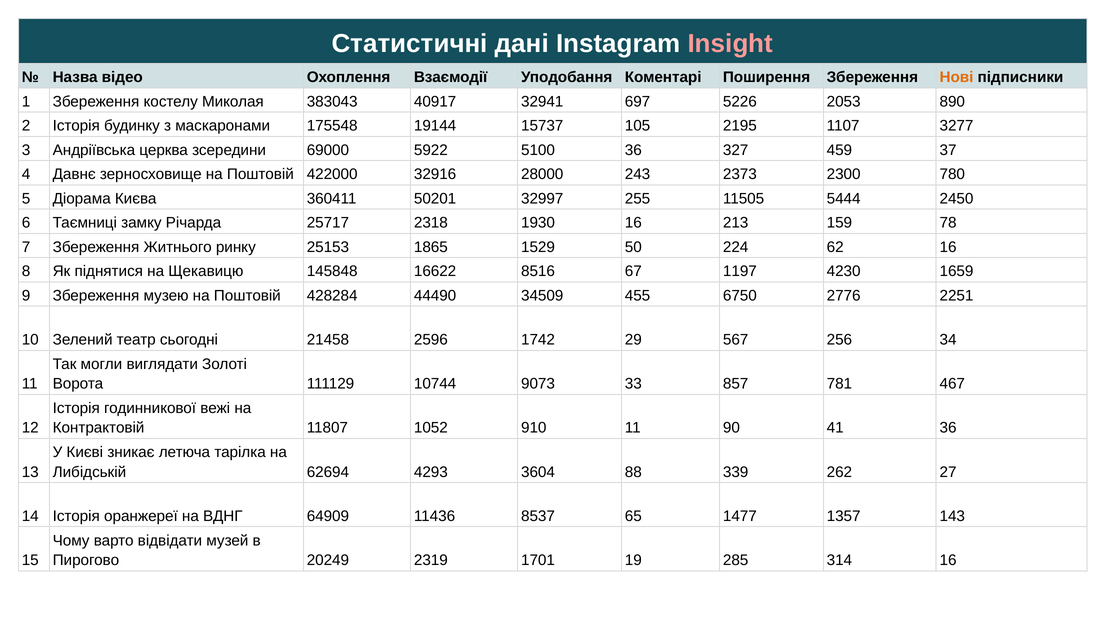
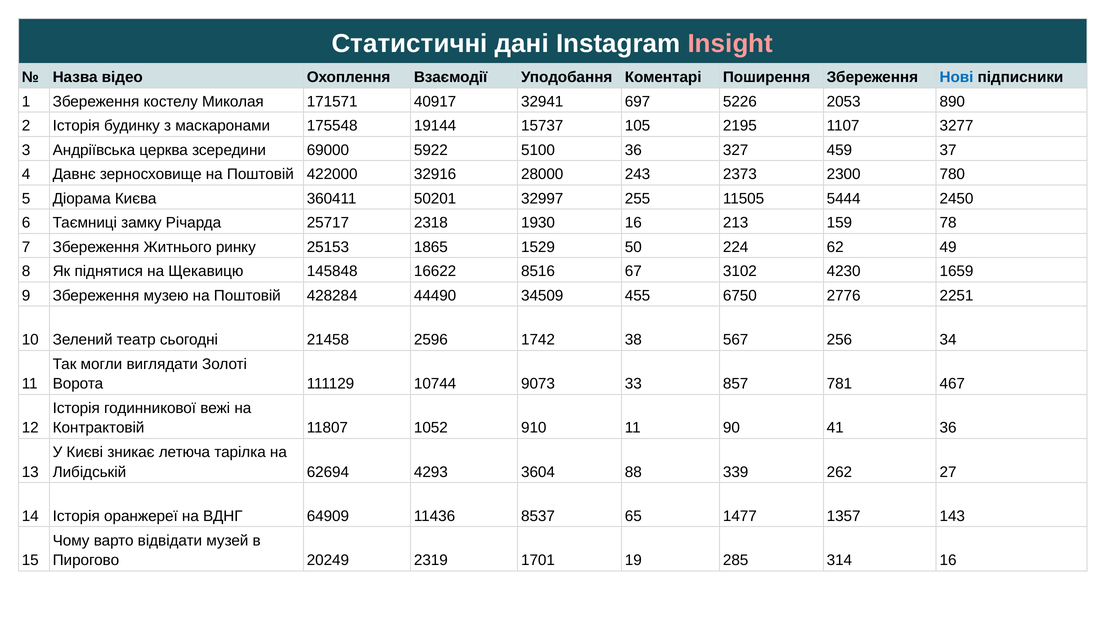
Нові colour: orange -> blue
383043: 383043 -> 171571
62 16: 16 -> 49
1197: 1197 -> 3102
29: 29 -> 38
